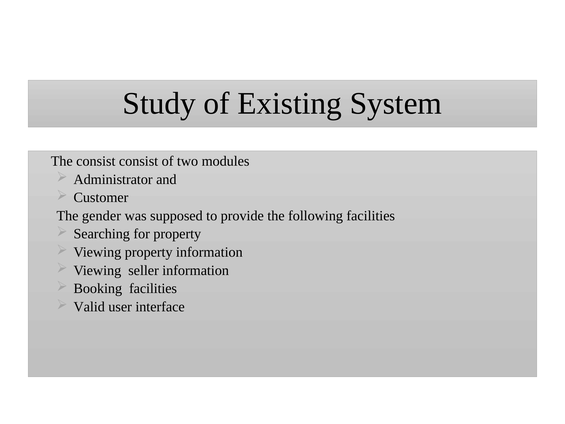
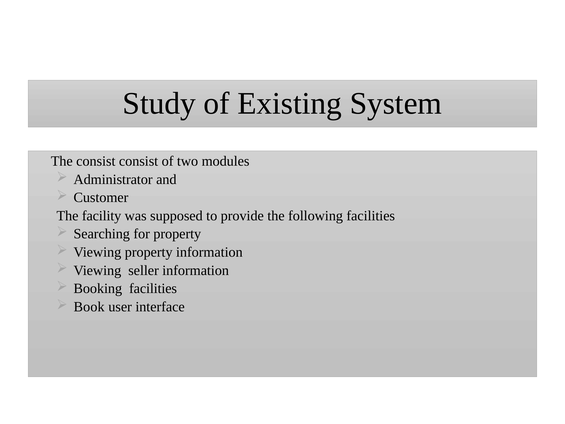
gender: gender -> facility
Valid: Valid -> Book
